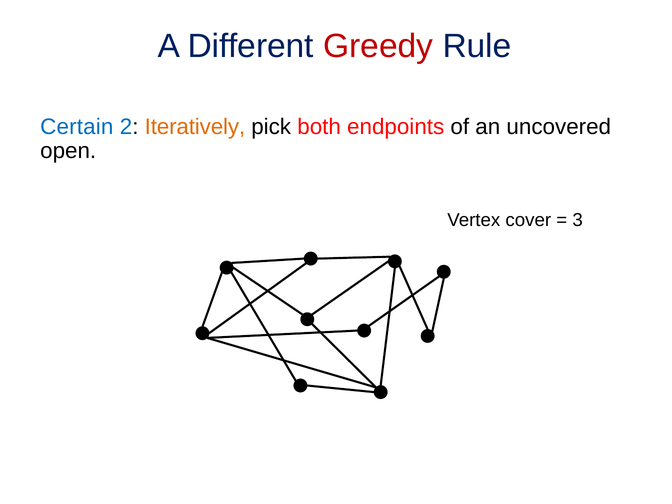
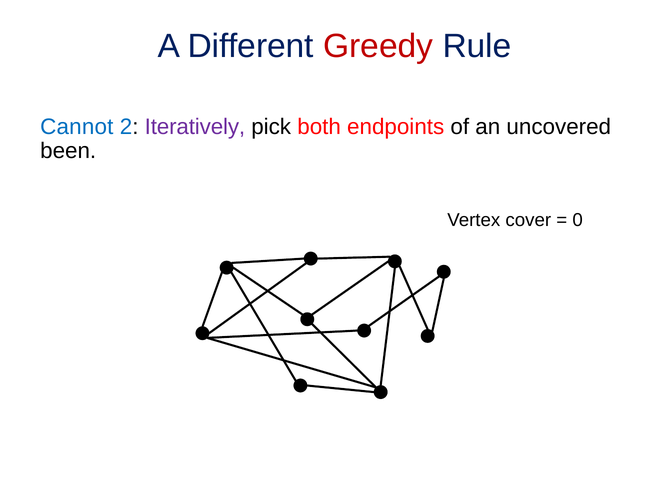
Certain: Certain -> Cannot
Iteratively colour: orange -> purple
open: open -> been
3: 3 -> 0
